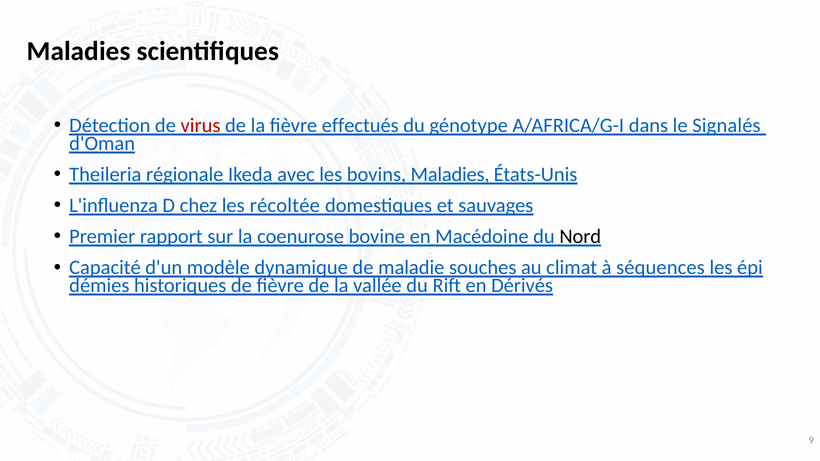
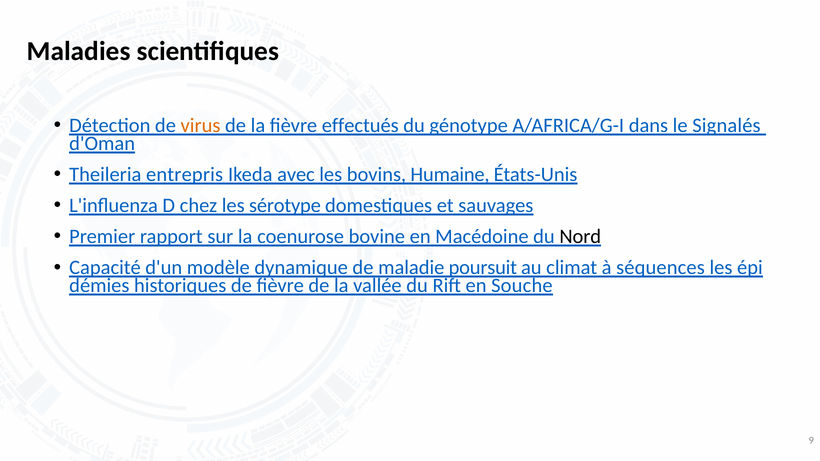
virus colour: red -> orange
régionale: régionale -> entrepris
bovins Maladies: Maladies -> Humaine
récoltée: récoltée -> sérotype
souches: souches -> poursuit
Dérivés: Dérivés -> Souche
